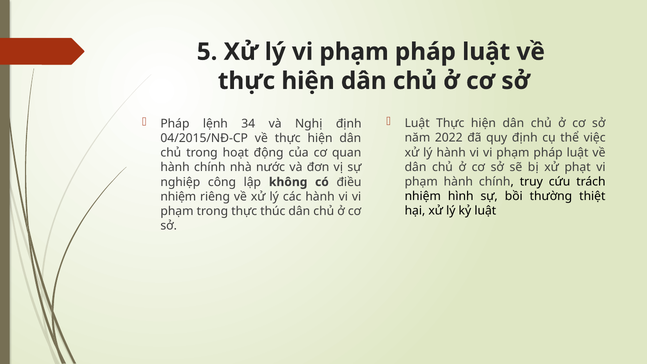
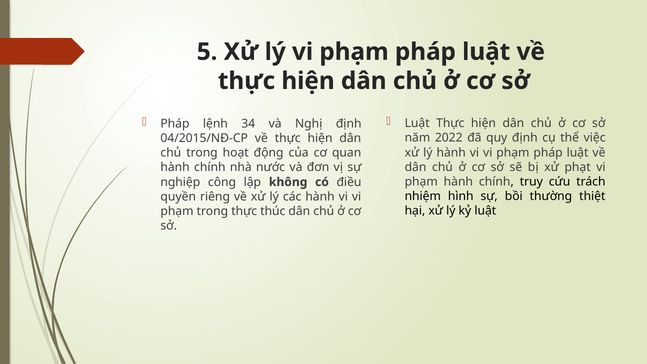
nhiệm at (178, 197): nhiệm -> quyền
